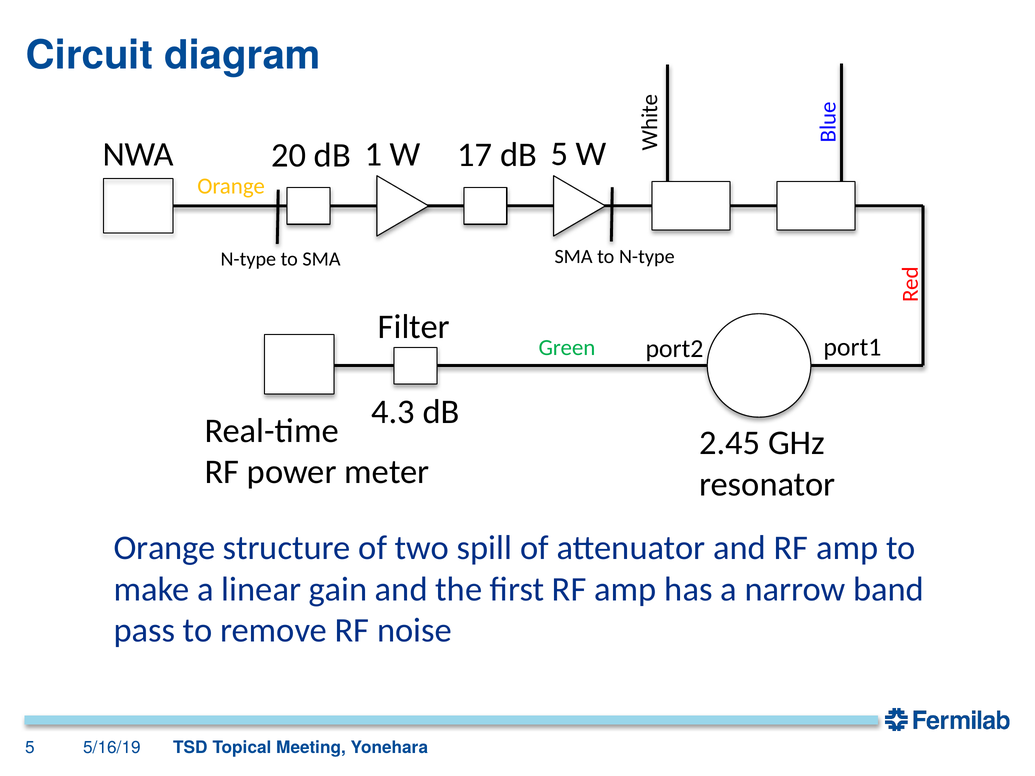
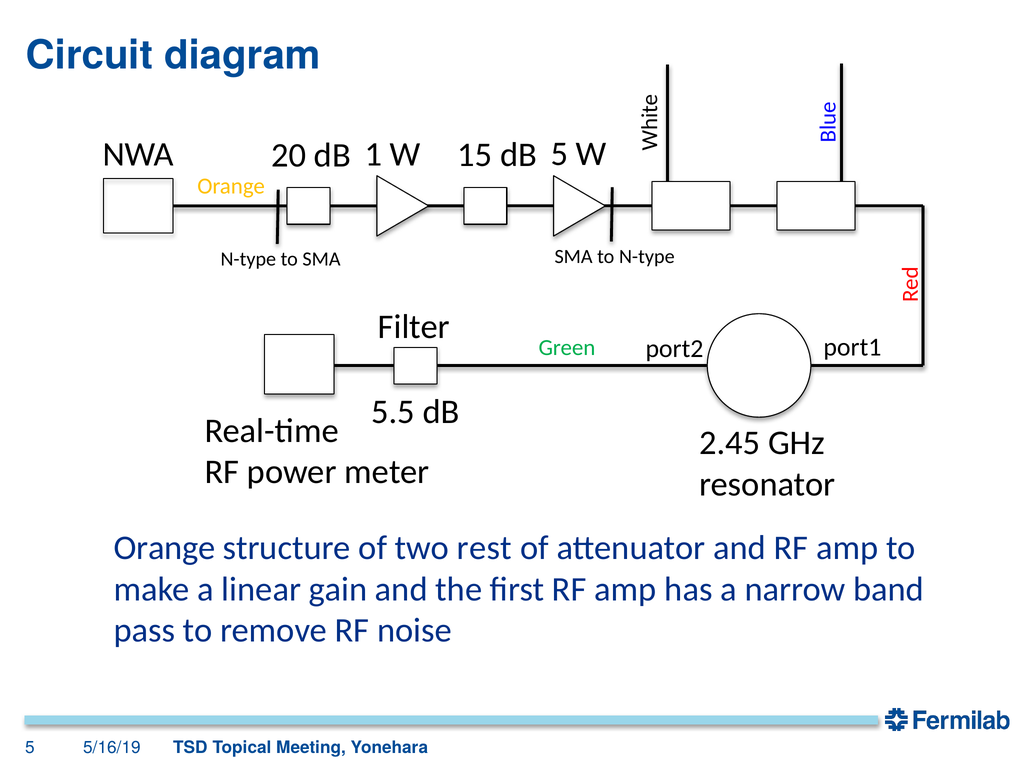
17: 17 -> 15
4.3: 4.3 -> 5.5
spill: spill -> rest
